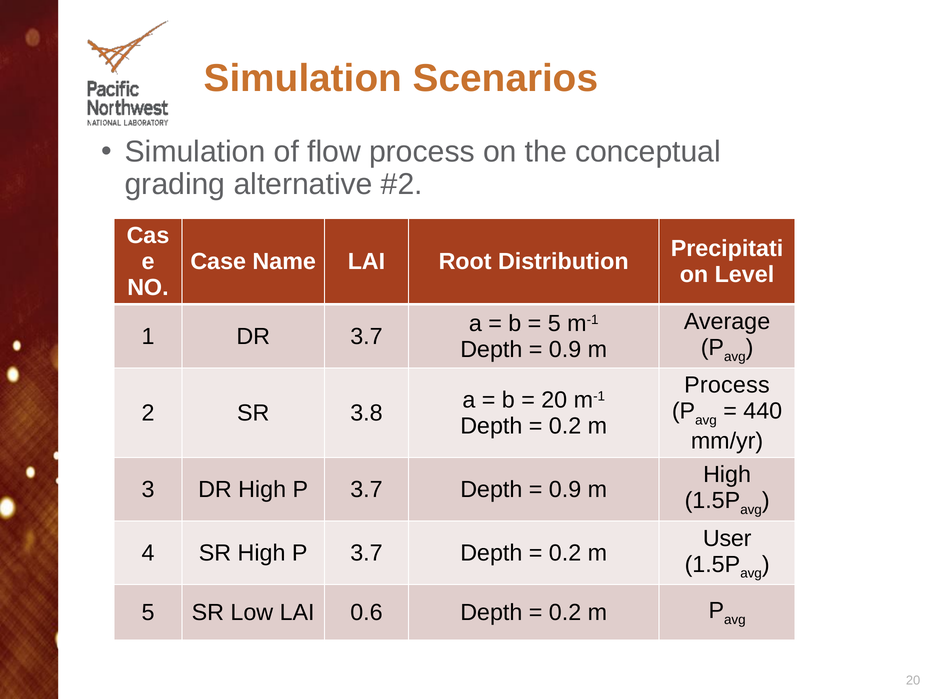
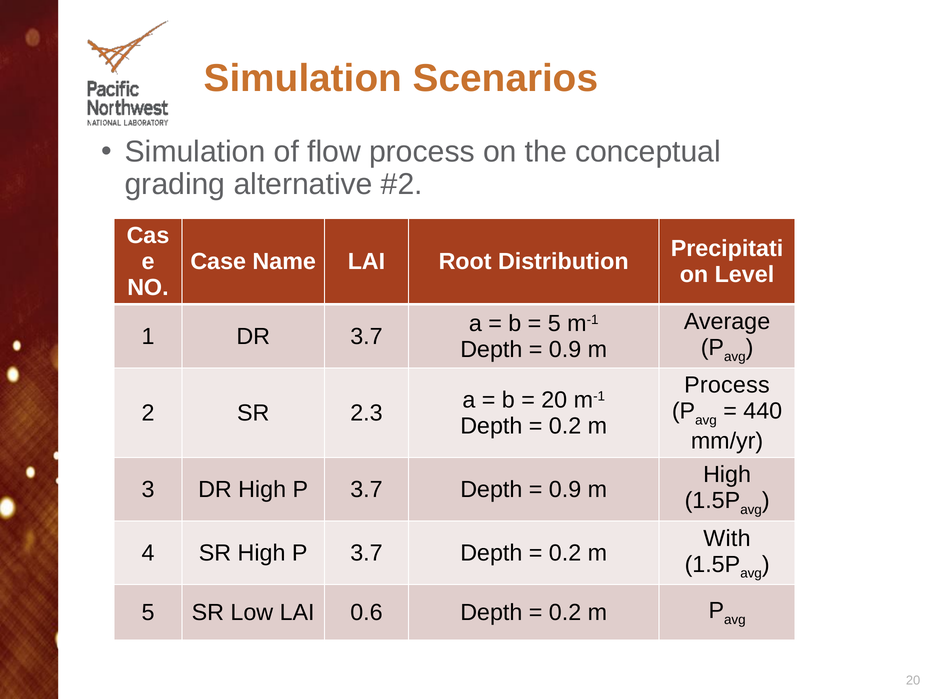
3.8: 3.8 -> 2.3
User: User -> With
